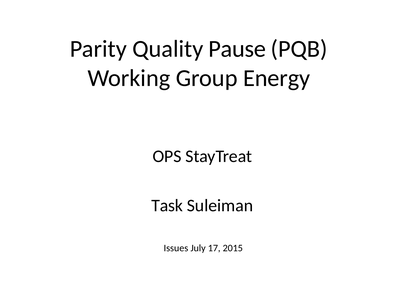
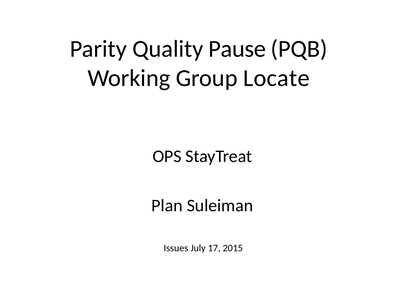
Energy: Energy -> Locate
Task: Task -> Plan
